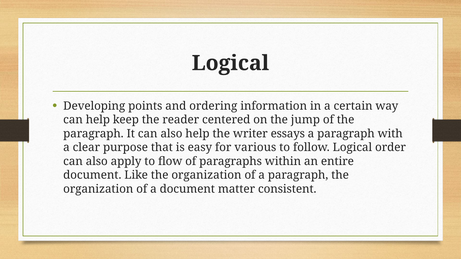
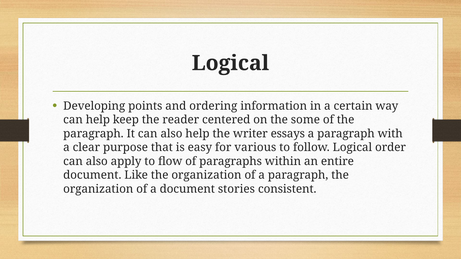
jump: jump -> some
matter: matter -> stories
